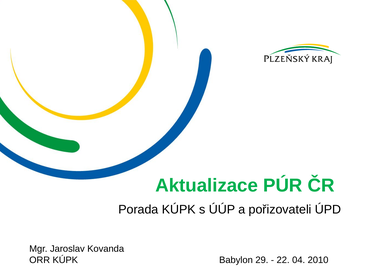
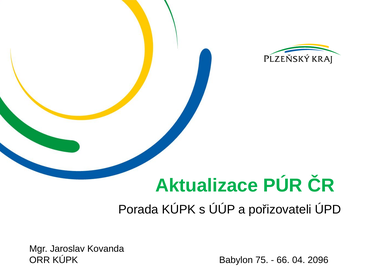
29: 29 -> 75
22: 22 -> 66
2010: 2010 -> 2096
